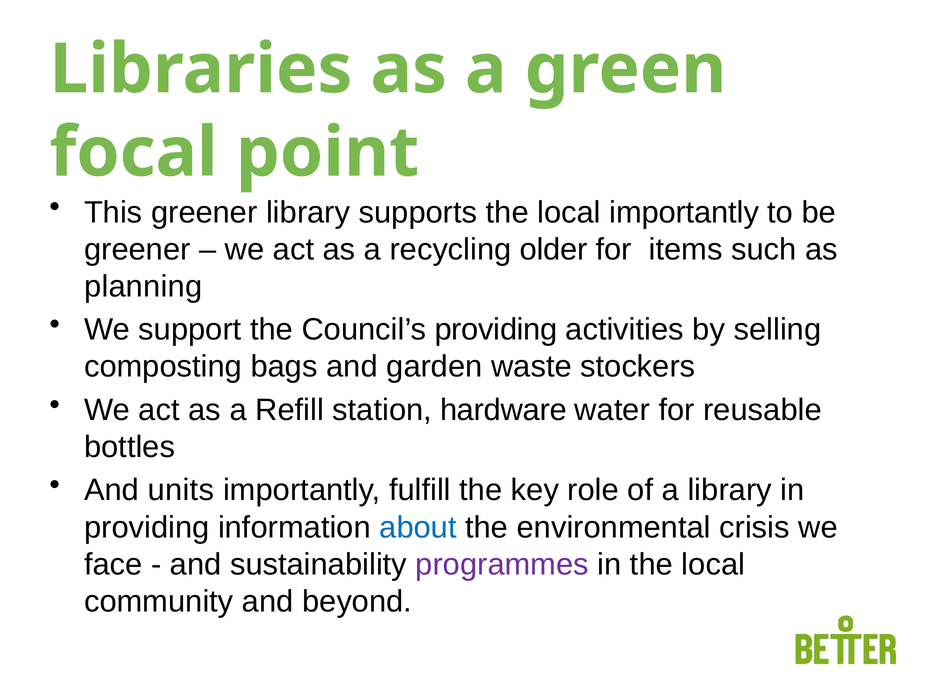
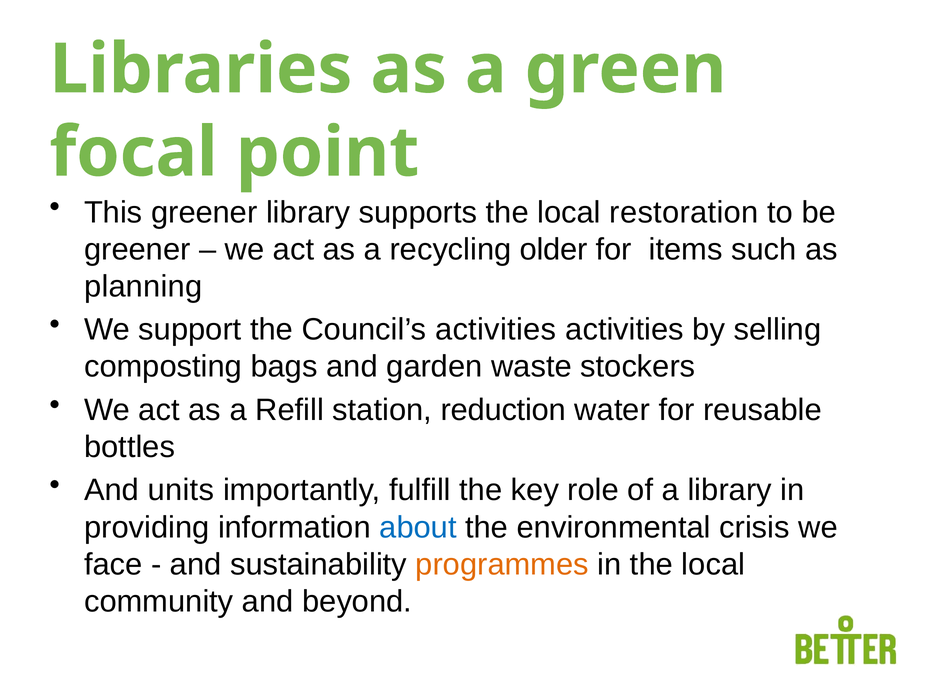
local importantly: importantly -> restoration
Council’s providing: providing -> activities
hardware: hardware -> reduction
programmes colour: purple -> orange
